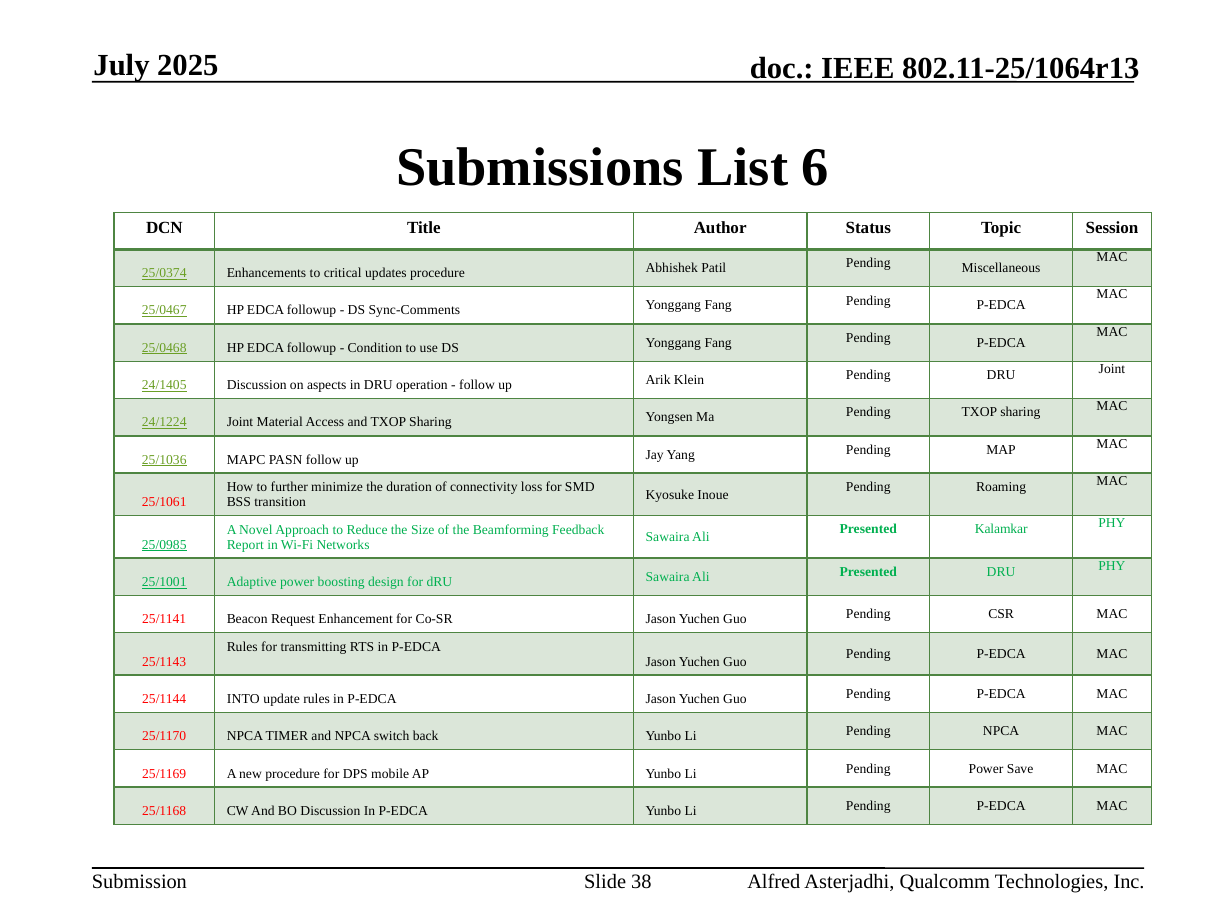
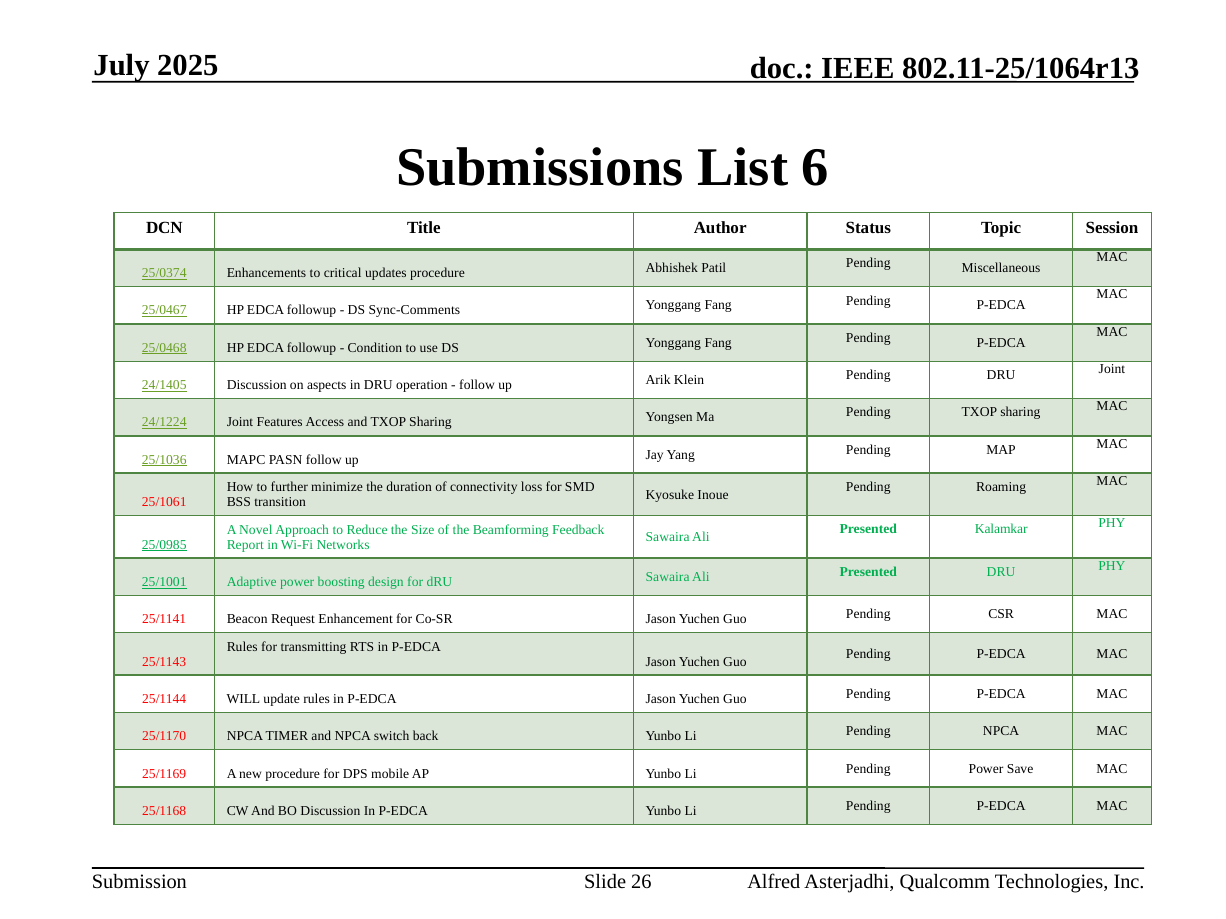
Material: Material -> Features
INTO: INTO -> WILL
38: 38 -> 26
